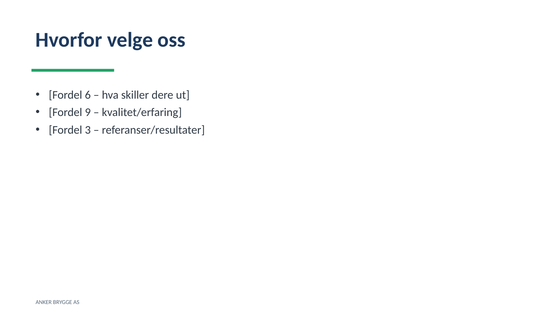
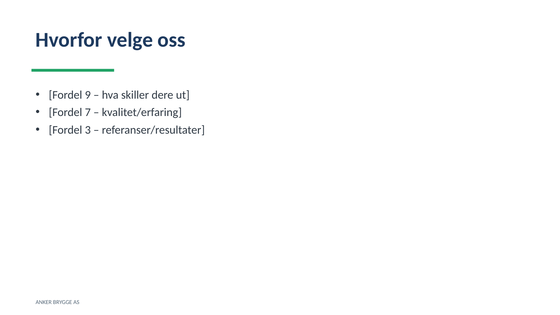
6: 6 -> 9
9: 9 -> 7
